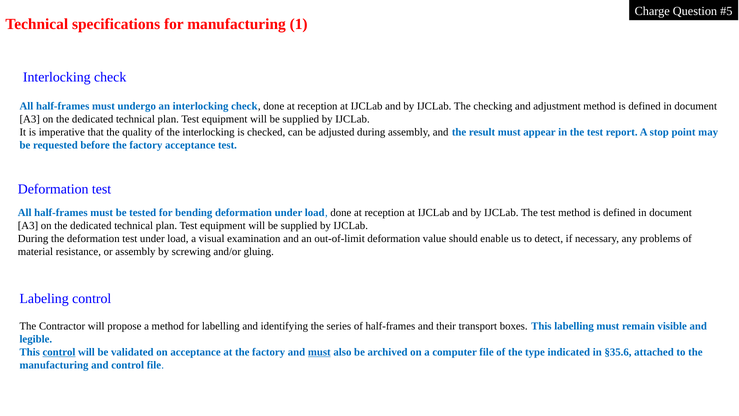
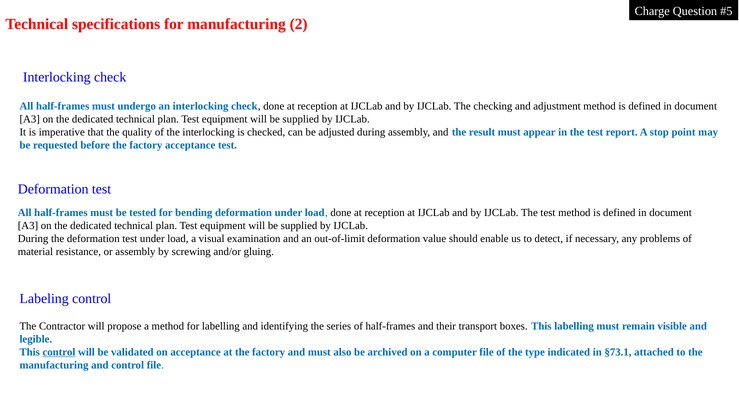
1: 1 -> 2
must at (319, 352) underline: present -> none
§35.6: §35.6 -> §73.1
